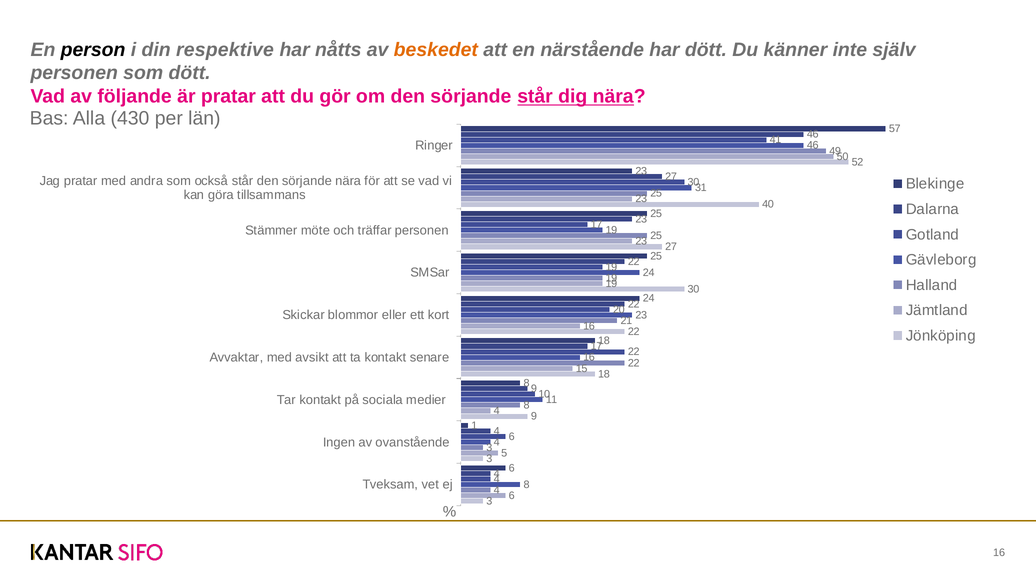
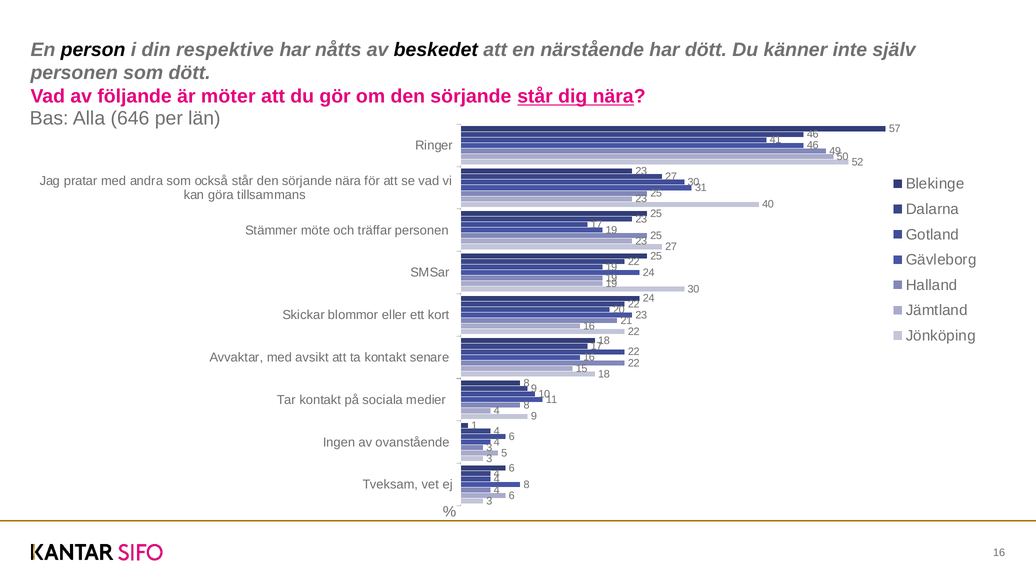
beskedet colour: orange -> black
är pratar: pratar -> möter
430: 430 -> 646
